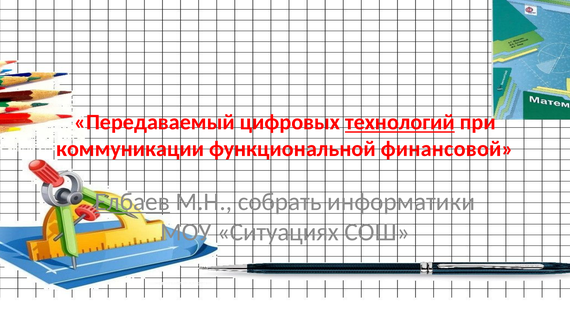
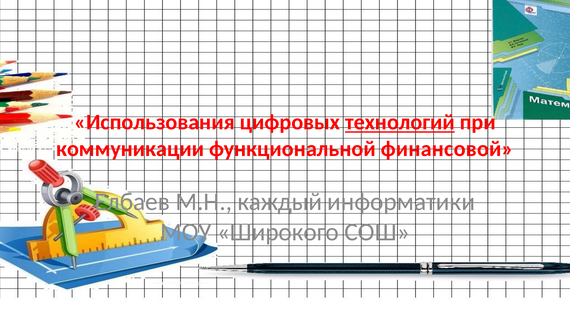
Передаваемый: Передаваемый -> Использования
Елбаев underline: present -> none
собрать: собрать -> каждый
Ситуациях: Ситуациях -> Широкого
